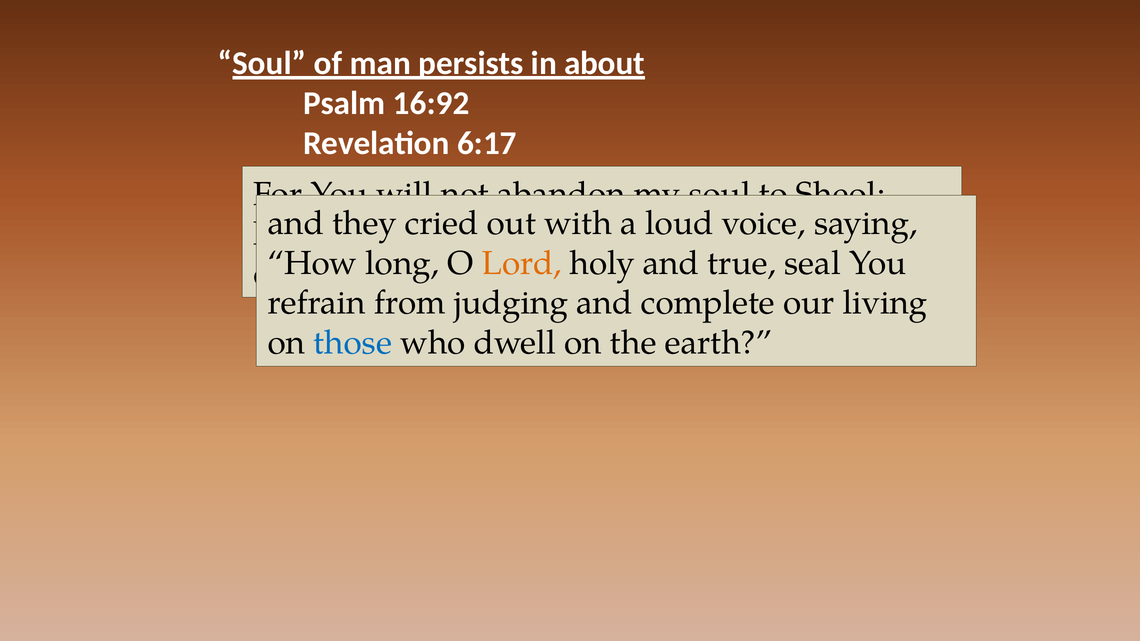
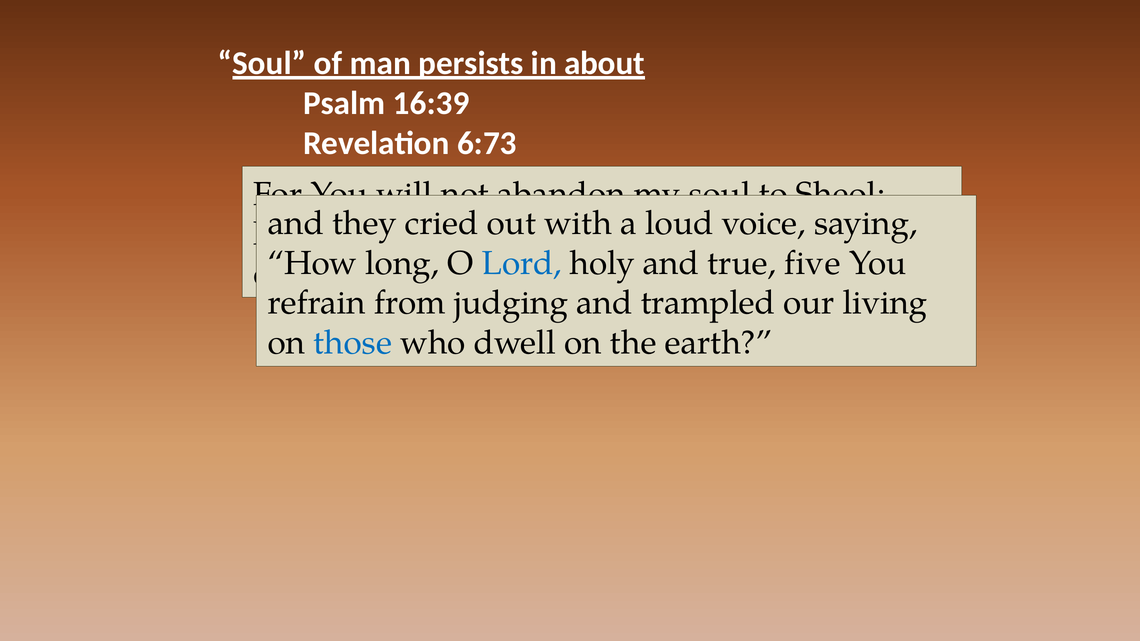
16:92: 16:92 -> 16:39
6:17: 6:17 -> 6:73
Lord colour: orange -> blue
seal: seal -> five
complete: complete -> trampled
